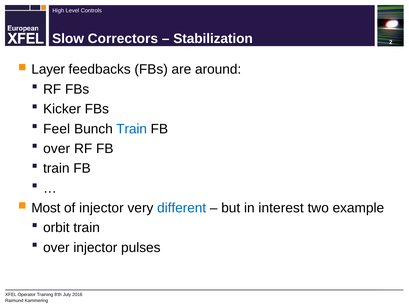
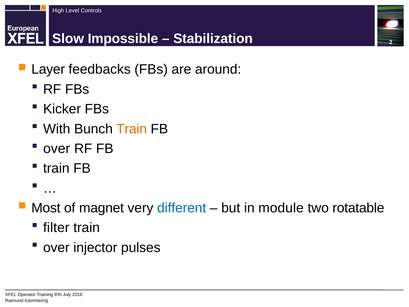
Correctors: Correctors -> Impossible
Feel: Feel -> With
Train at (132, 129) colour: blue -> orange
of injector: injector -> magnet
interest: interest -> module
example: example -> rotatable
orbit: orbit -> filter
